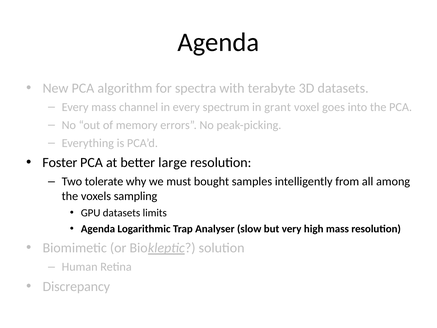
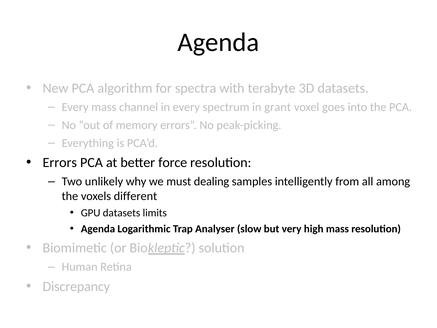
Foster at (60, 163): Foster -> Errors
large: large -> force
tolerate: tolerate -> unlikely
bought: bought -> dealing
sampling: sampling -> different
